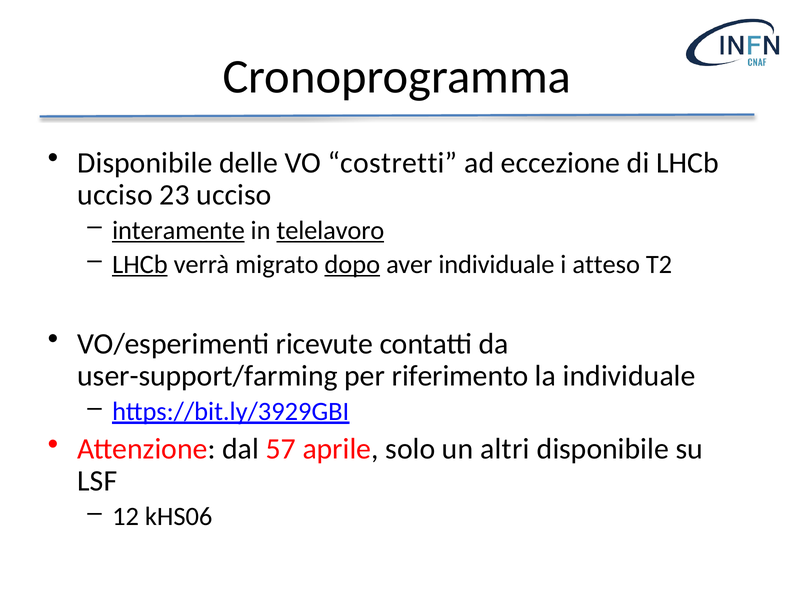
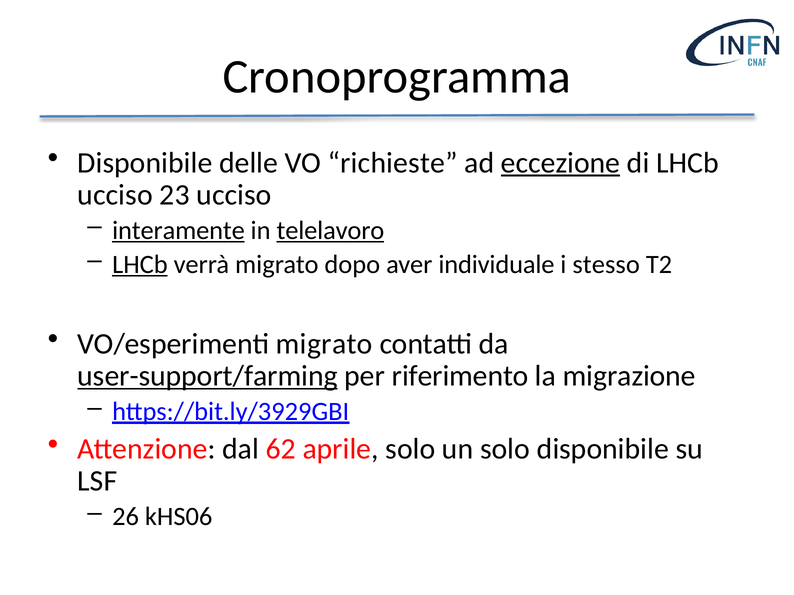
costretti: costretti -> richieste
eccezione underline: none -> present
dopo underline: present -> none
atteso: atteso -> stesso
VO/esperimenti ricevute: ricevute -> migrato
user-support/farming underline: none -> present
la individuale: individuale -> migrazione
57: 57 -> 62
un altri: altri -> solo
12: 12 -> 26
